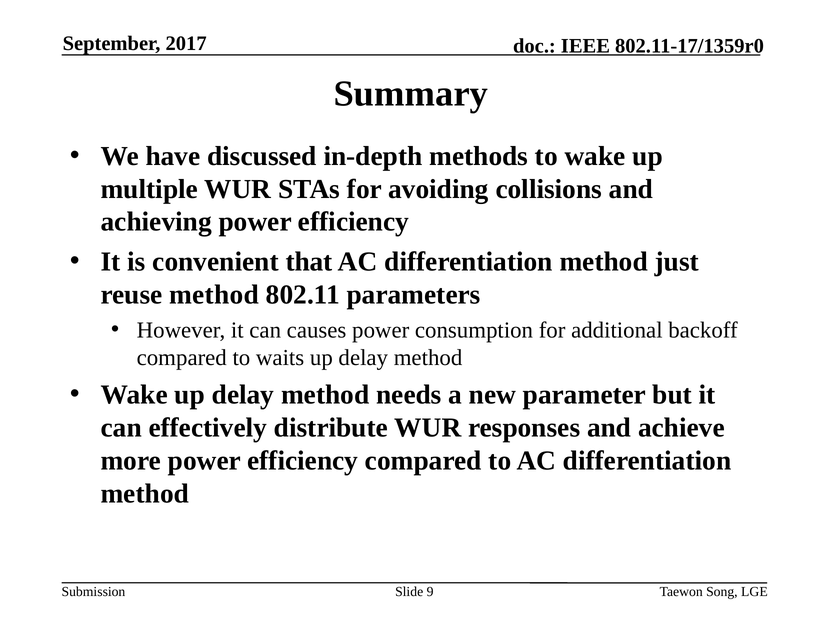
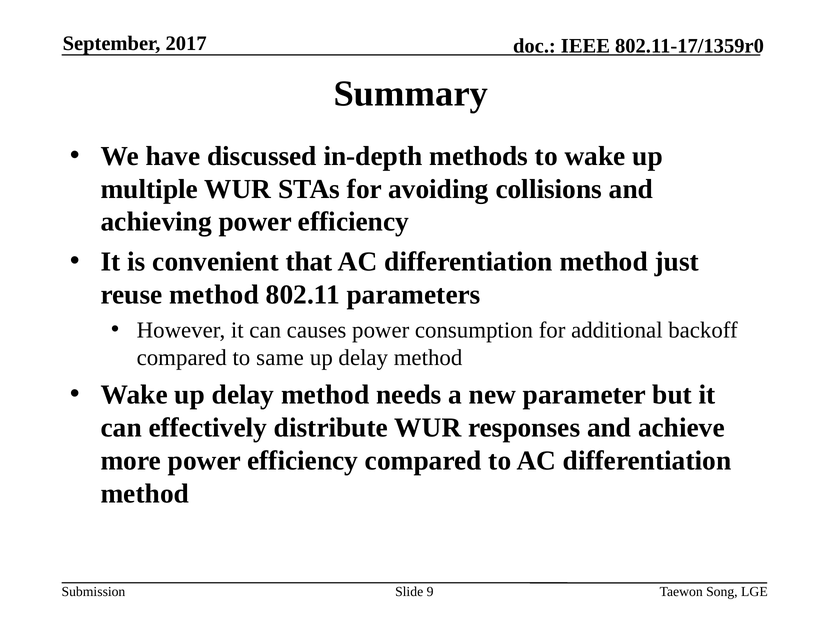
waits: waits -> same
